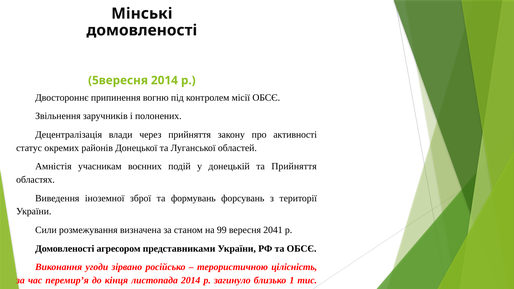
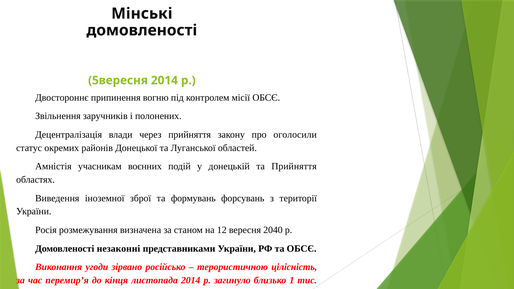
активності: активності -> оголосили
Сили: Сили -> Росія
99: 99 -> 12
2041: 2041 -> 2040
агресором: агресором -> незаконні
